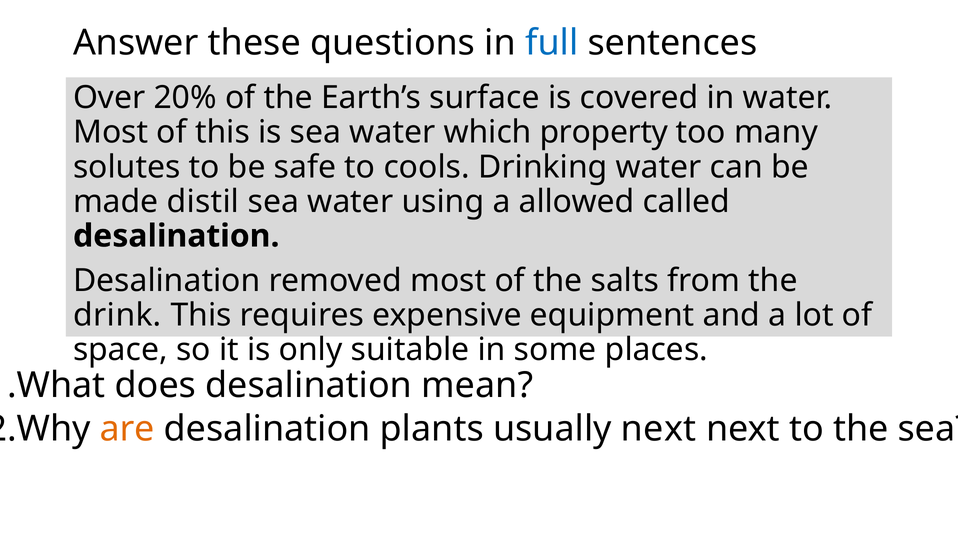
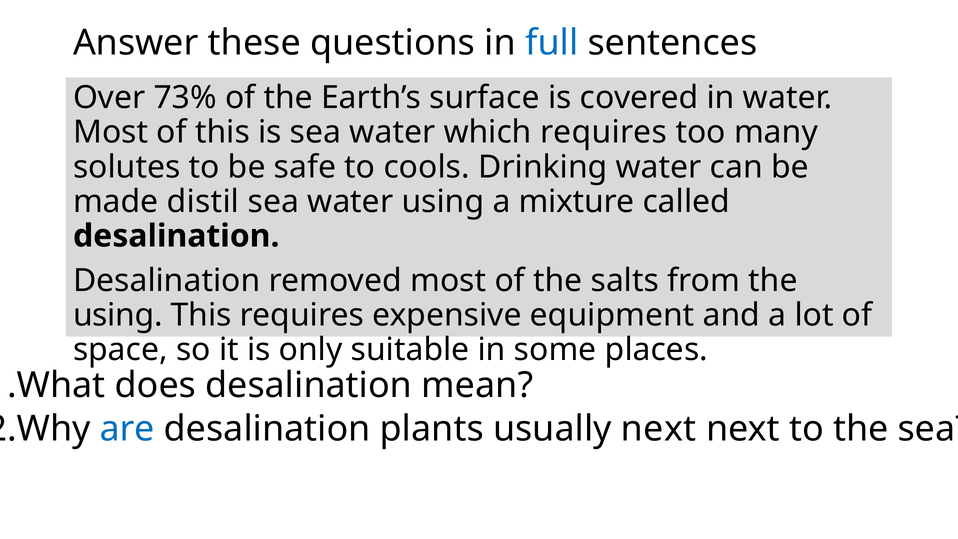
20%: 20% -> 73%
which property: property -> requires
allowed: allowed -> mixture
drink at (117, 315): drink -> using
are colour: orange -> blue
